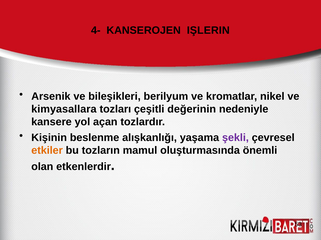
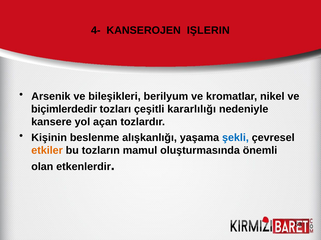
kimyasallara: kimyasallara -> biçimlerdedir
değerinin: değerinin -> kararlılığı
şekli colour: purple -> blue
